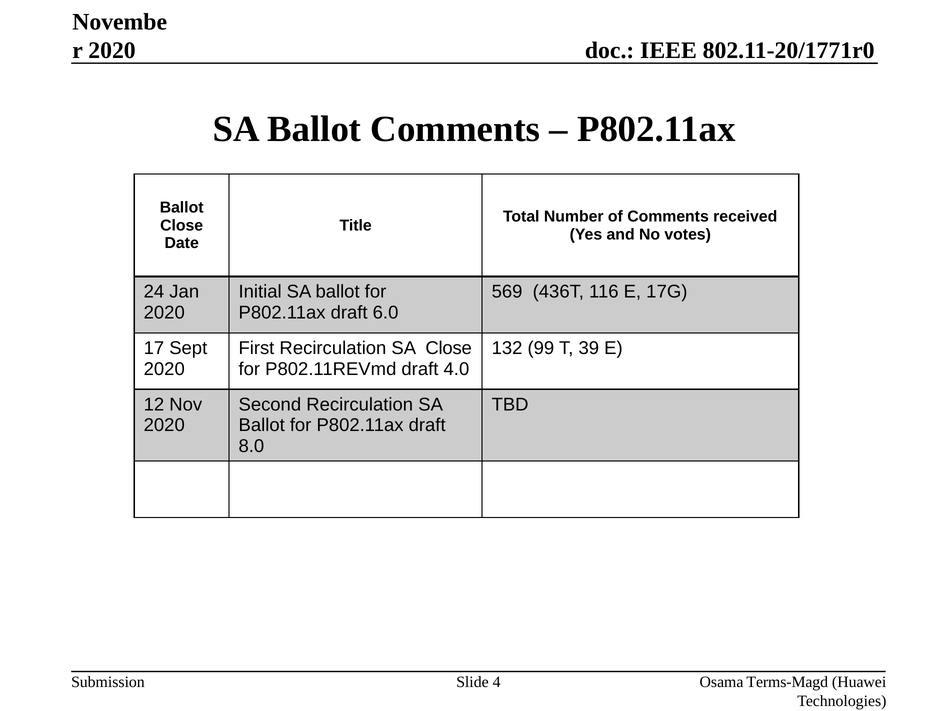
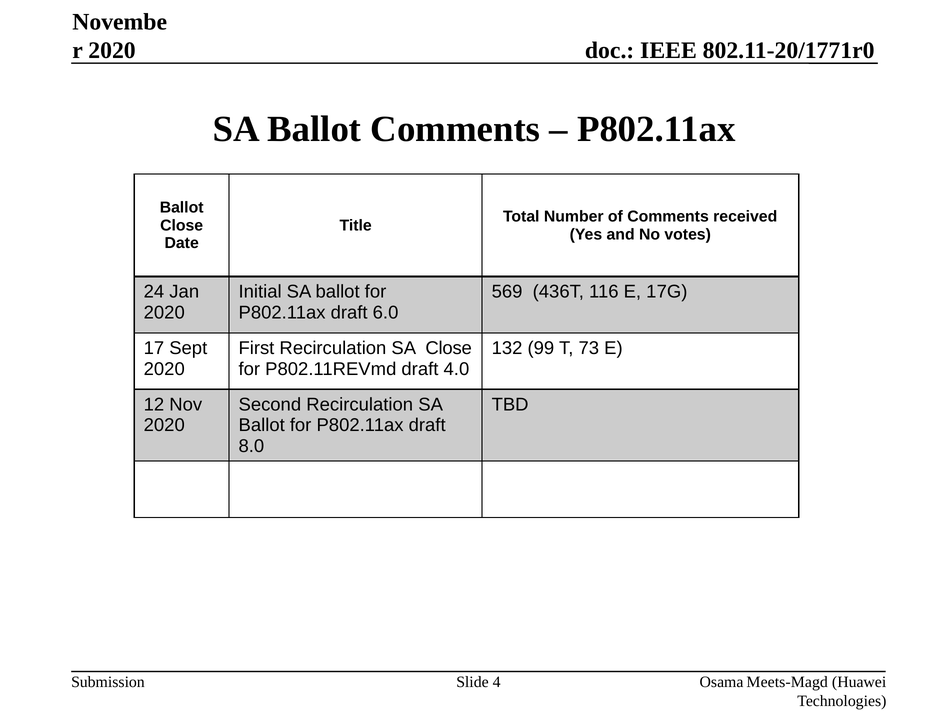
39: 39 -> 73
Terms-Magd: Terms-Magd -> Meets-Magd
